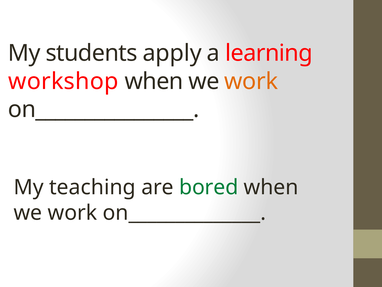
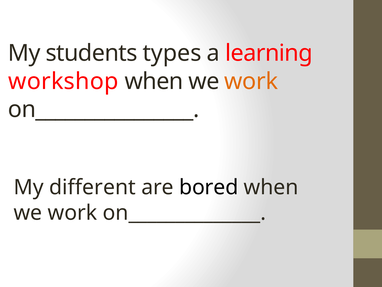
apply: apply -> types
teaching: teaching -> different
bored colour: green -> black
